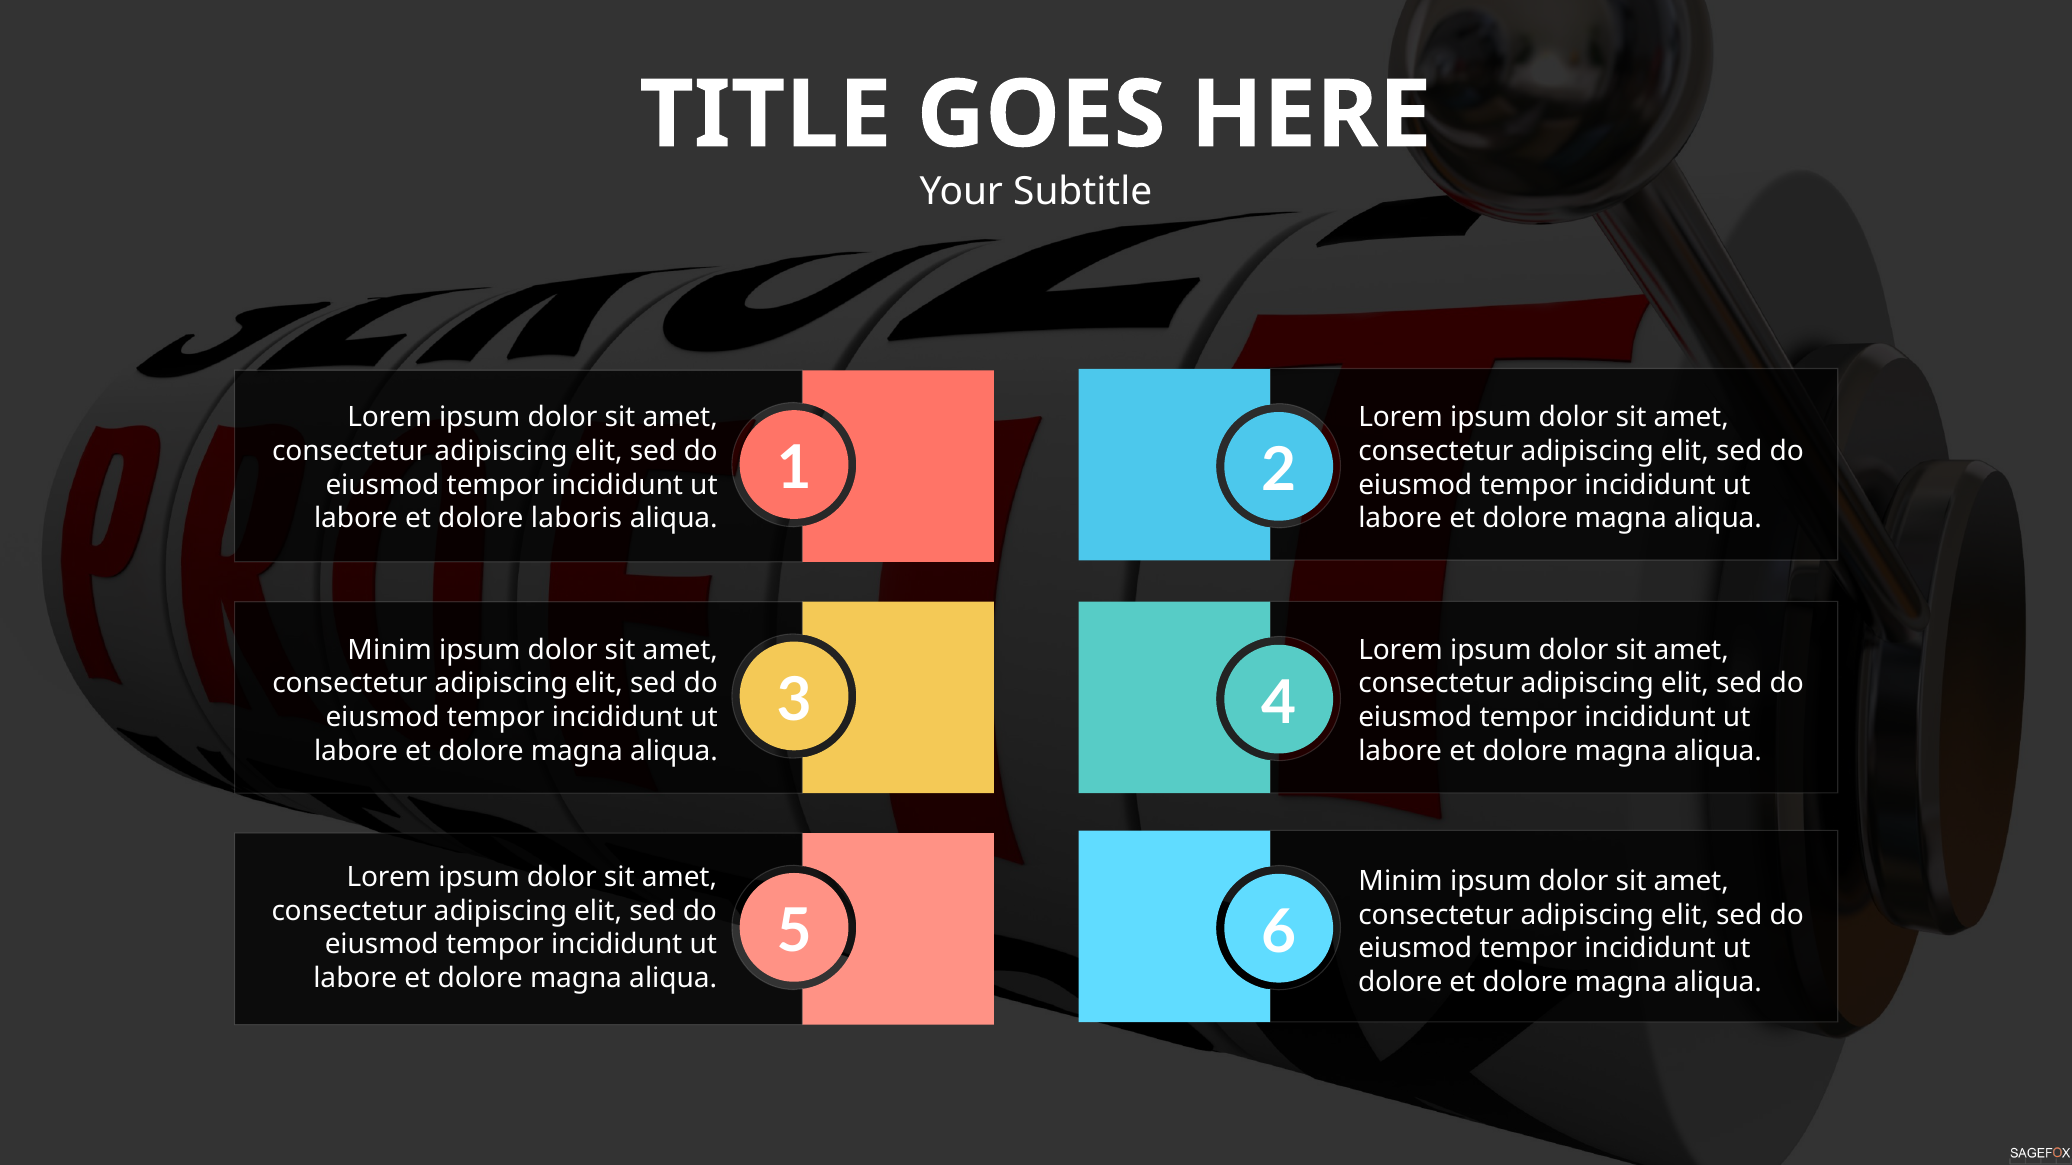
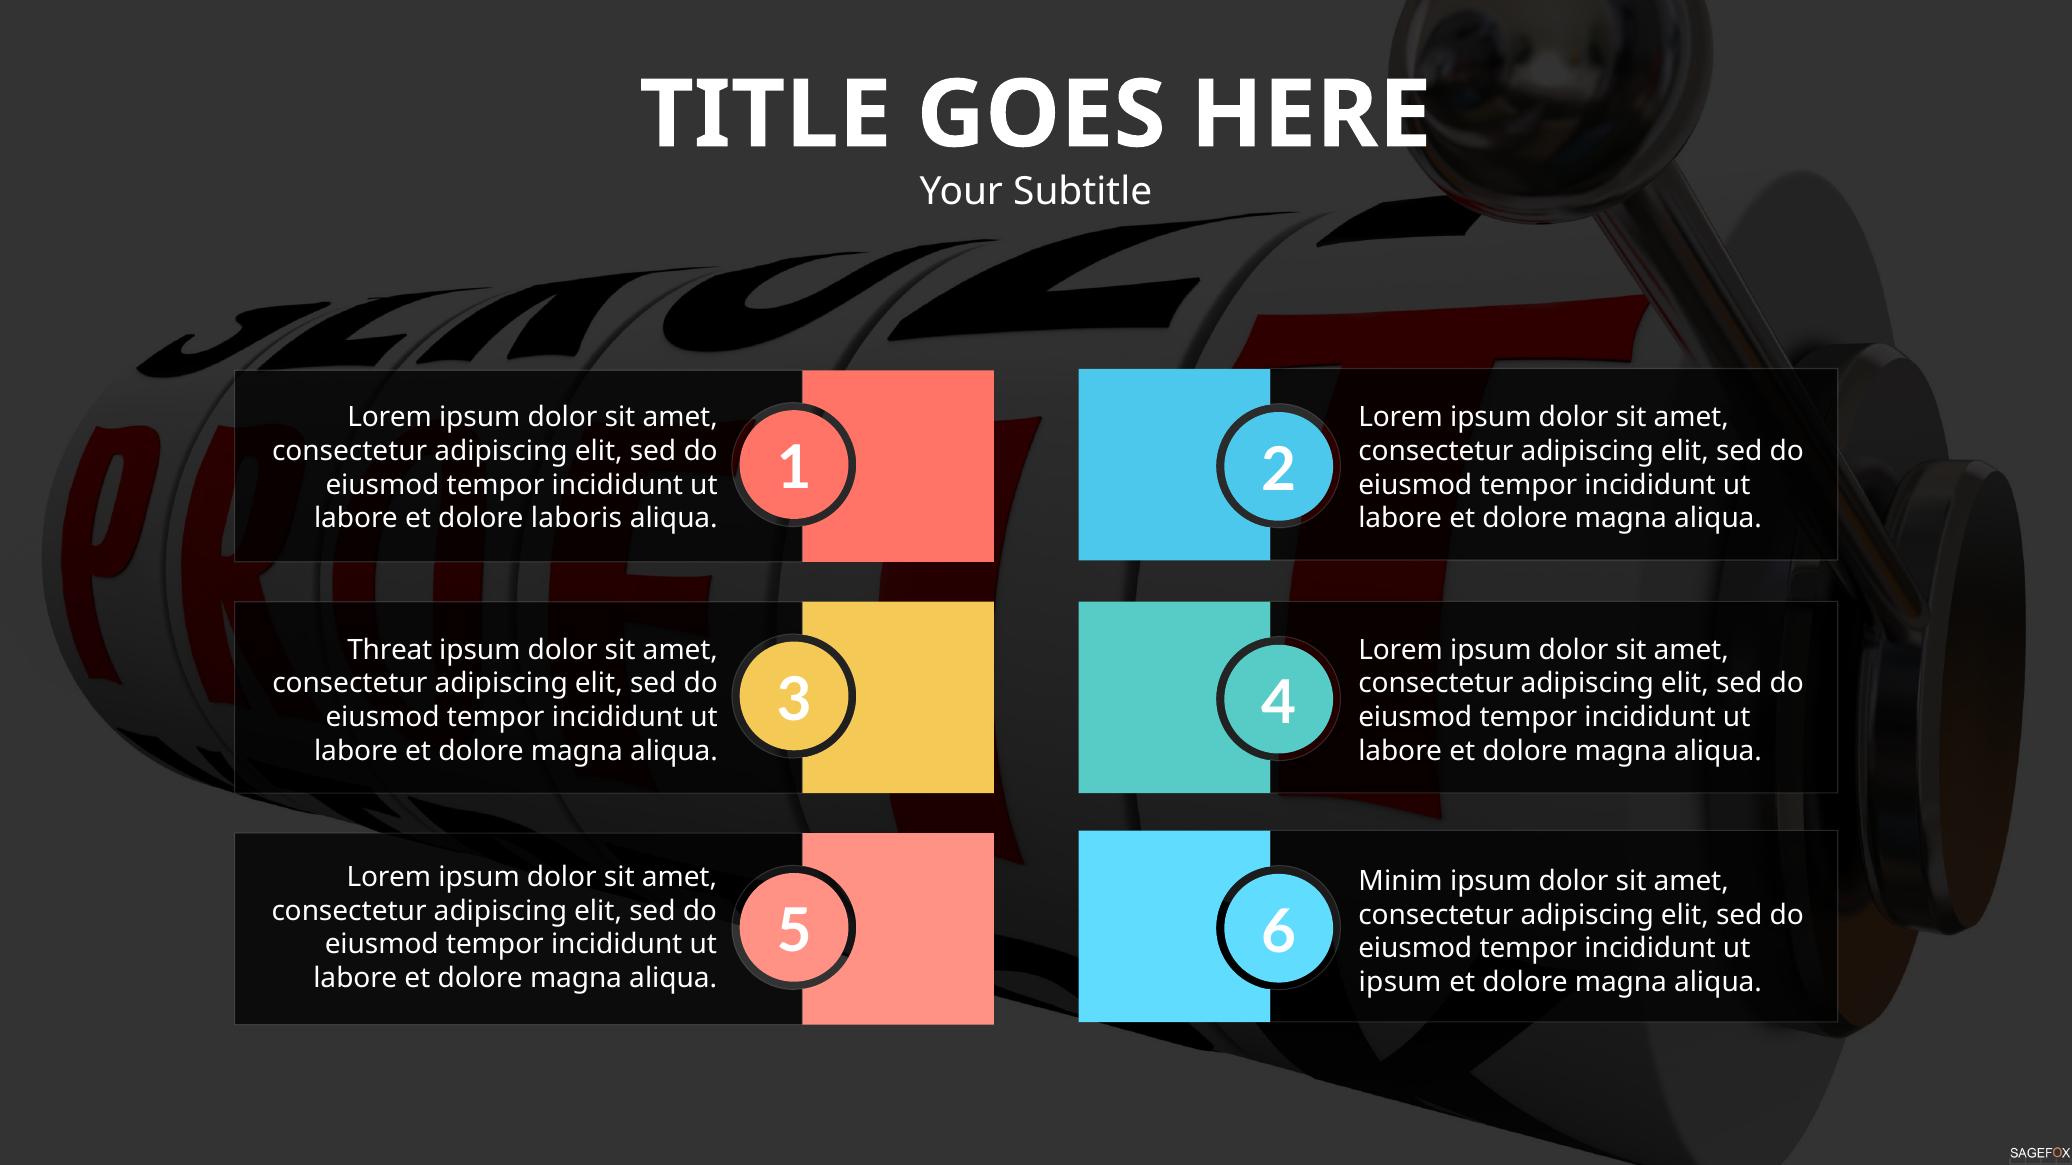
Minim at (390, 650): Minim -> Threat
dolore at (1400, 983): dolore -> ipsum
